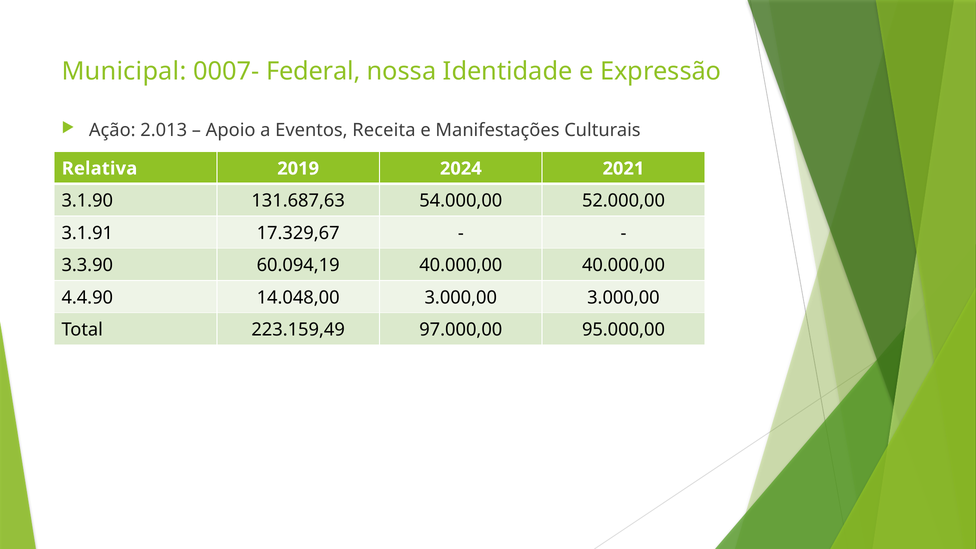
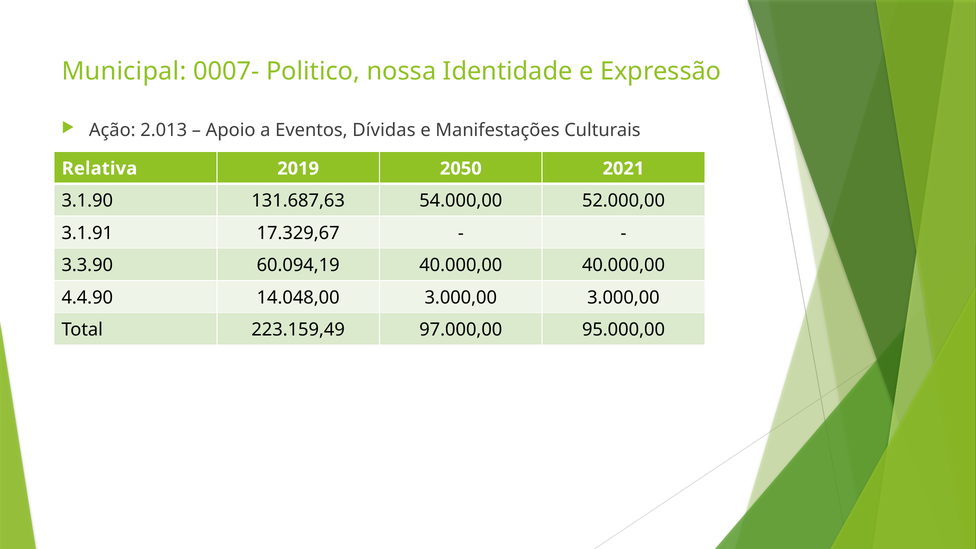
Federal: Federal -> Politico
Receita: Receita -> Dívidas
2024: 2024 -> 2050
